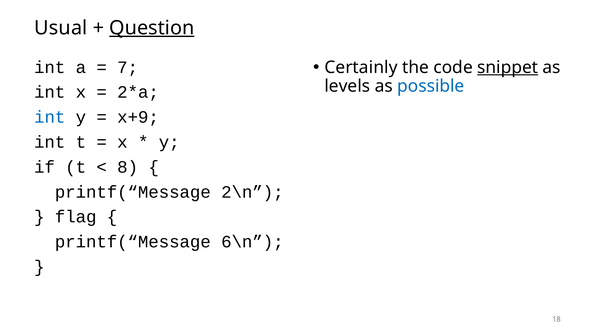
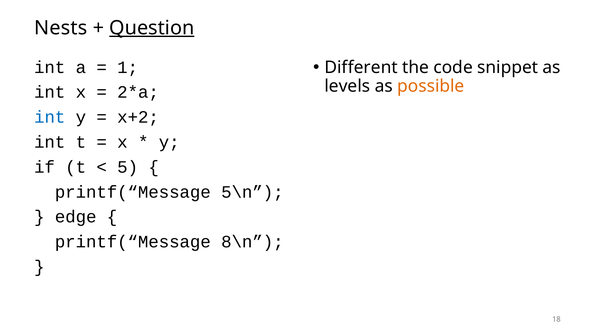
Usual: Usual -> Nests
Certainly: Certainly -> Different
snippet underline: present -> none
7: 7 -> 1
possible colour: blue -> orange
x+9: x+9 -> x+2
8: 8 -> 5
2\n: 2\n -> 5\n
flag: flag -> edge
6\n: 6\n -> 8\n
